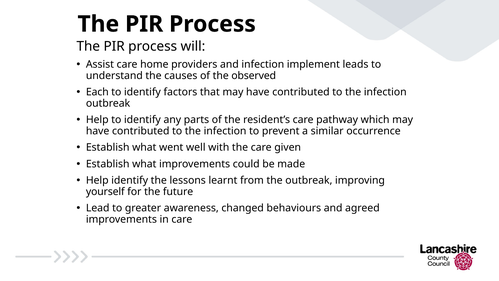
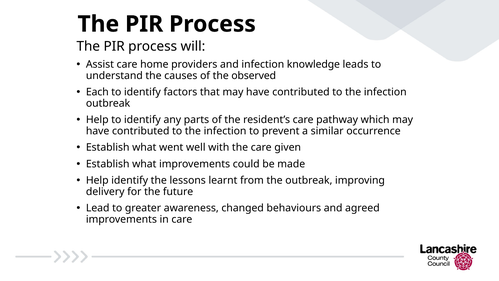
implement: implement -> knowledge
yourself: yourself -> delivery
